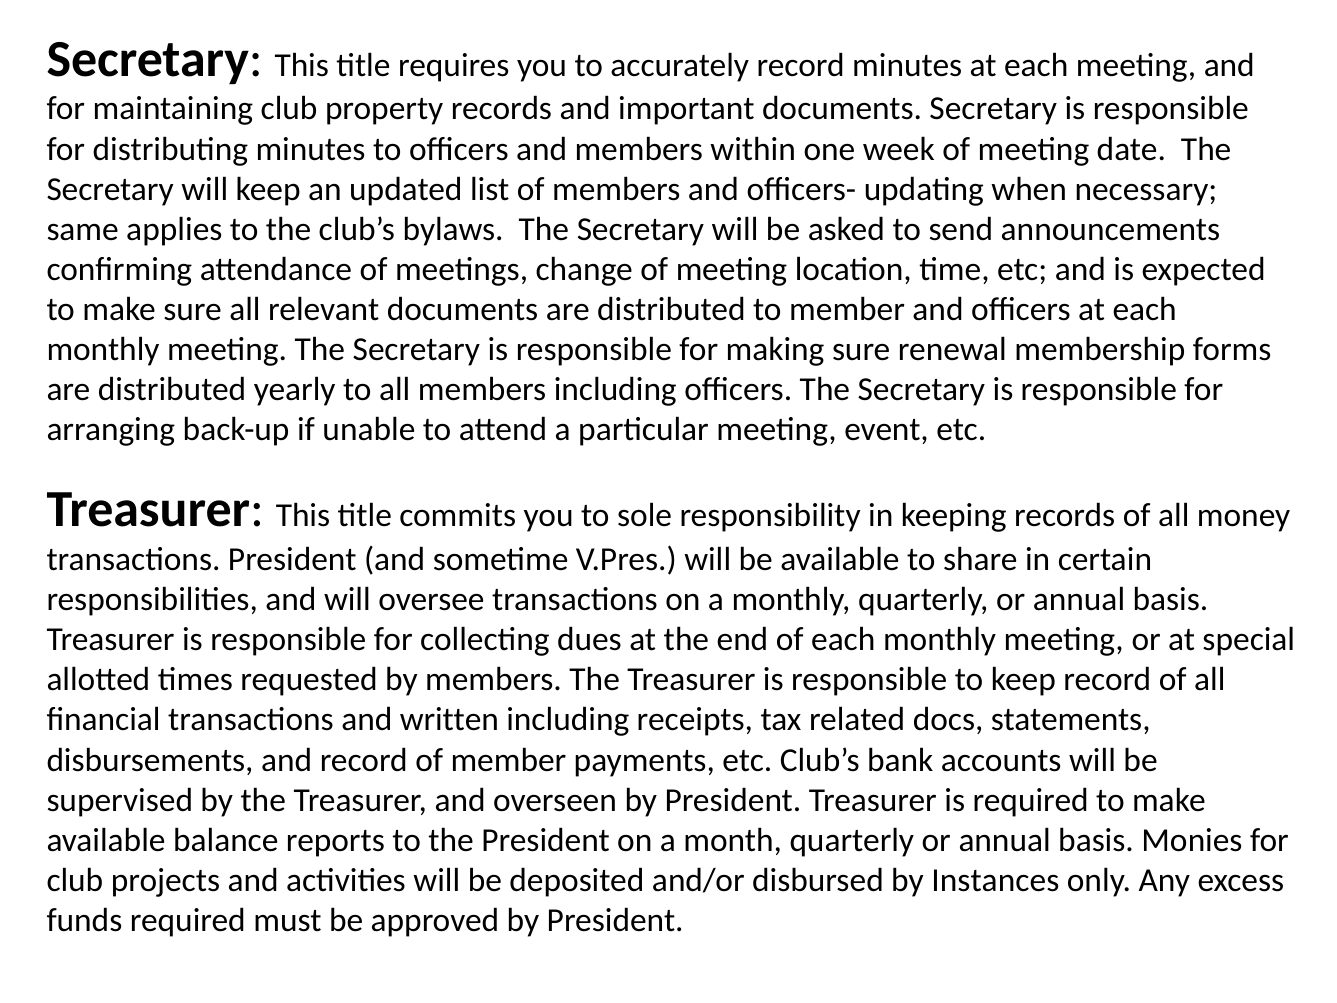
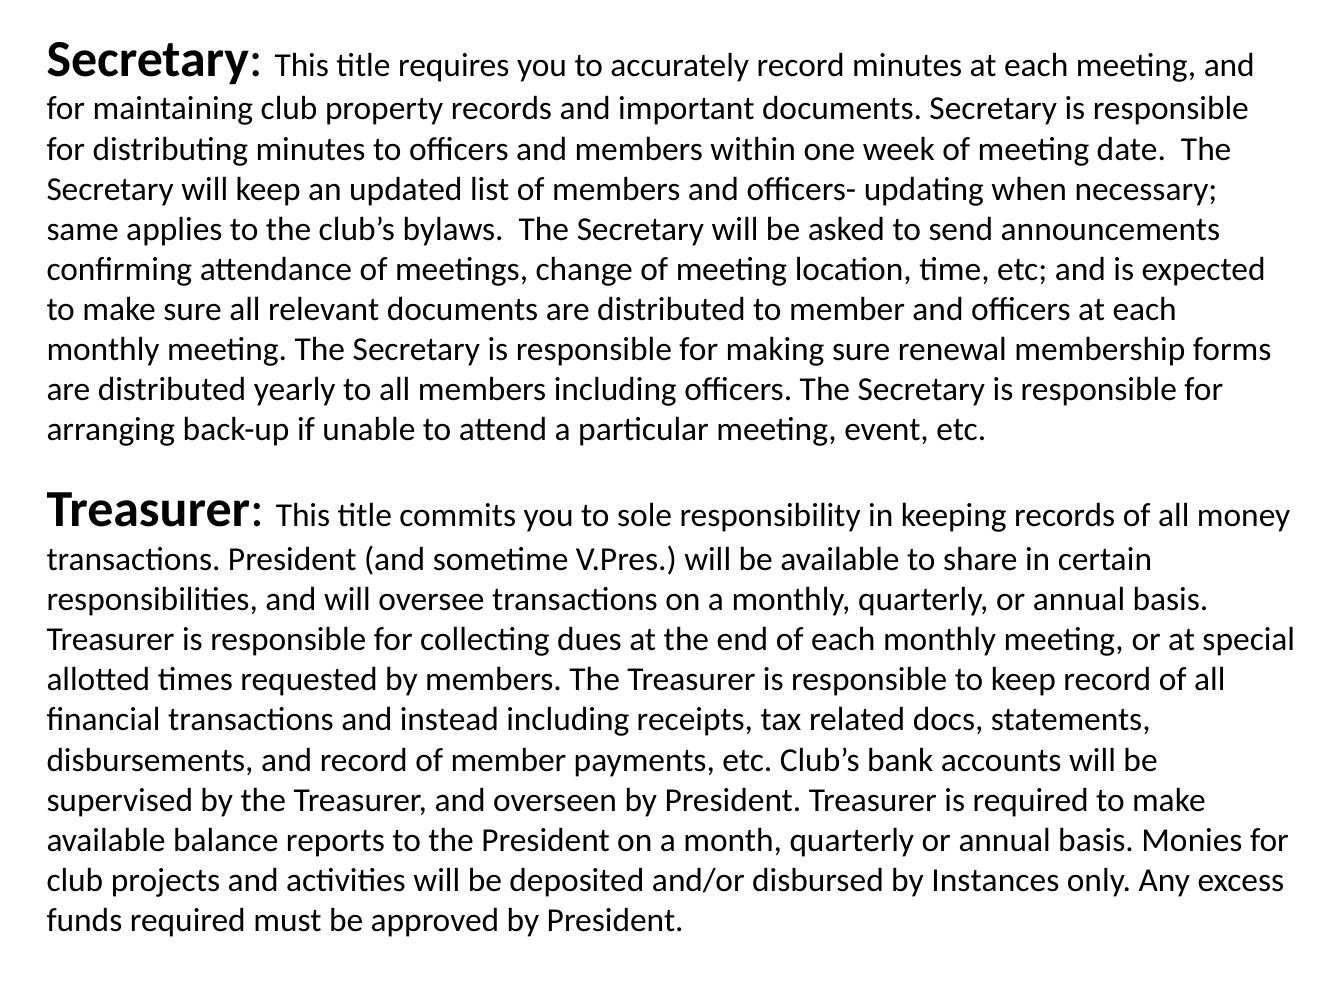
written: written -> instead
